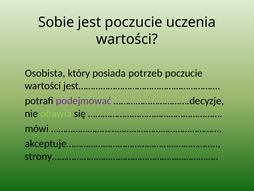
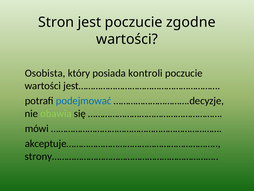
Sobie: Sobie -> Stron
uczenia: uczenia -> zgodne
potrzeb: potrzeb -> kontroli
podejmować colour: purple -> blue
